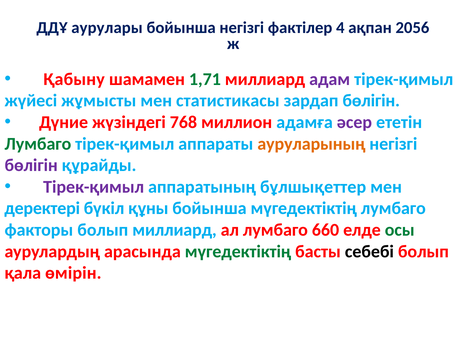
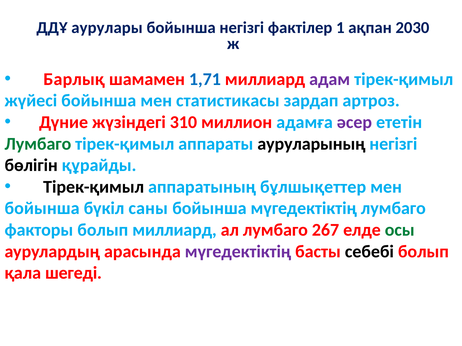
4: 4 -> 1
2056: 2056 -> 2030
Қабыну: Қабыну -> Барлық
1,71 colour: green -> blue
жүйесі жұмысты: жұмысты -> бойынша
зардап бөлігін: бөлігін -> артроз
768: 768 -> 310
ауруларының colour: orange -> black
бөлігін at (31, 166) colour: purple -> black
Тірек-қимыл at (94, 187) colour: purple -> black
деректері at (42, 209): деректері -> бойынша
құны: құны -> саны
660: 660 -> 267
мүгедектіктің at (238, 252) colour: green -> purple
өмірін: өмірін -> шегеді
